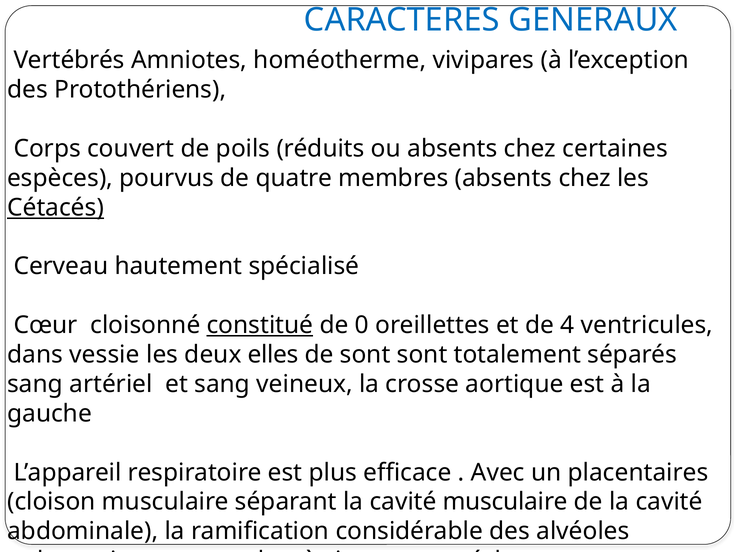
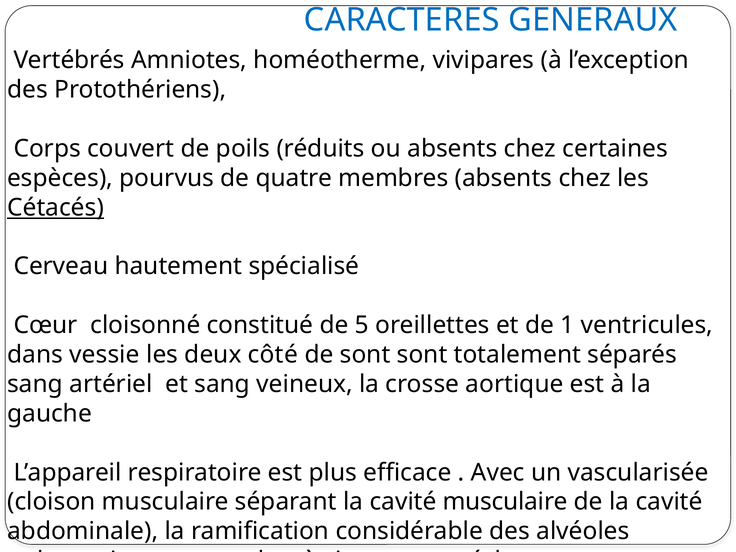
constitué underline: present -> none
0: 0 -> 5
4: 4 -> 1
elles: elles -> côté
placentaires: placentaires -> vascularisée
